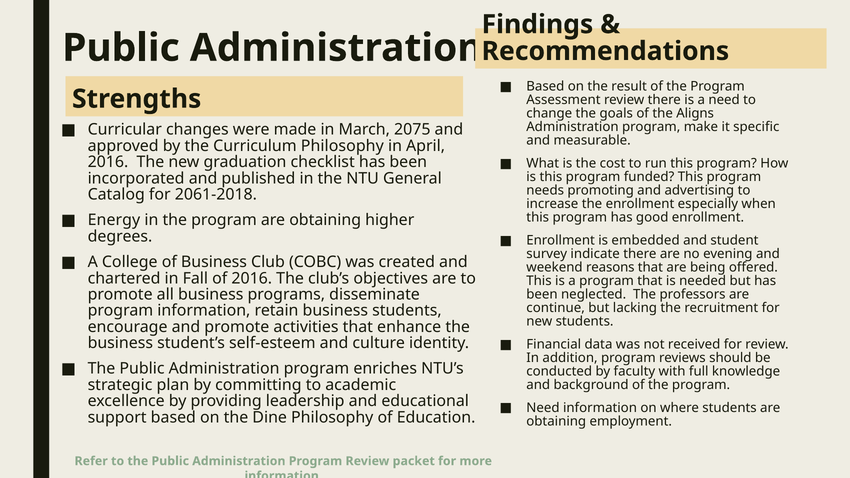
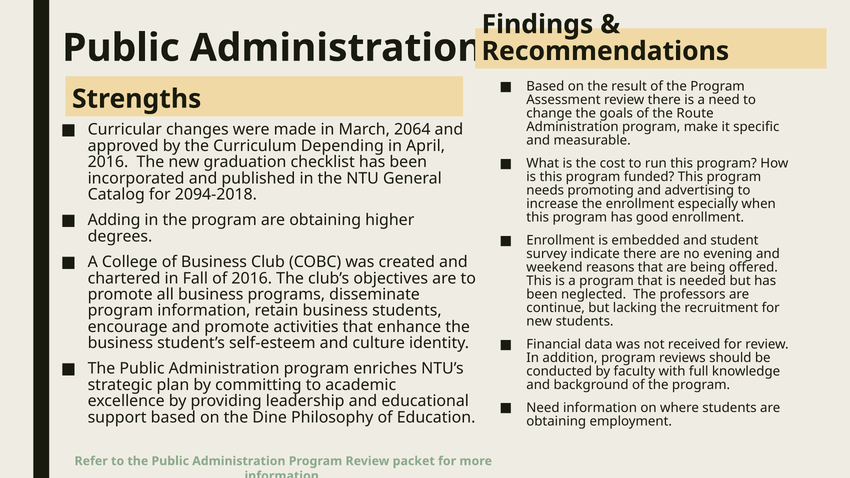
Aligns: Aligns -> Route
2075: 2075 -> 2064
Curriculum Philosophy: Philosophy -> Depending
2061-2018: 2061-2018 -> 2094-2018
Energy: Energy -> Adding
